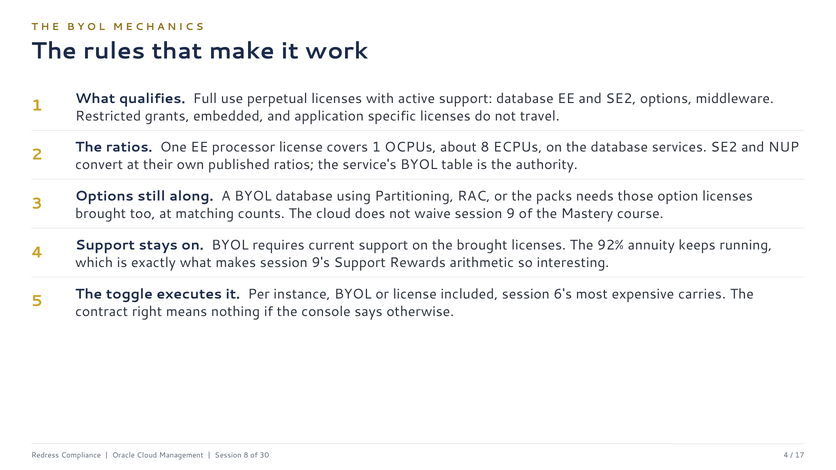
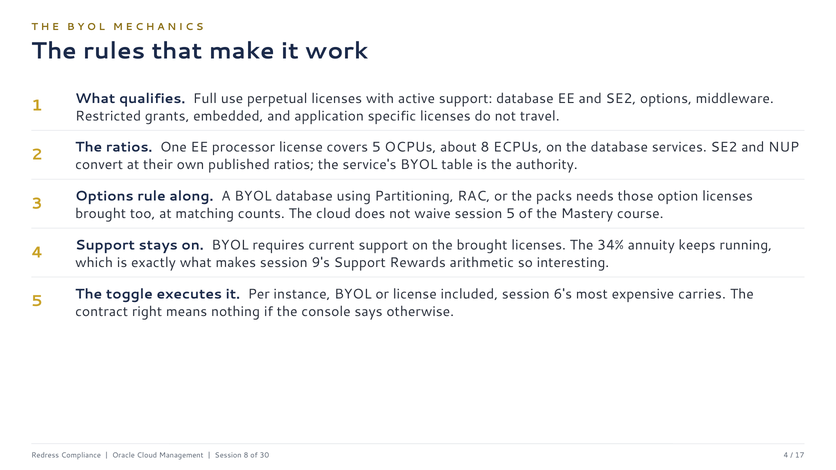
covers 1: 1 -> 5
still: still -> rule
session 9: 9 -> 5
92%: 92% -> 34%
